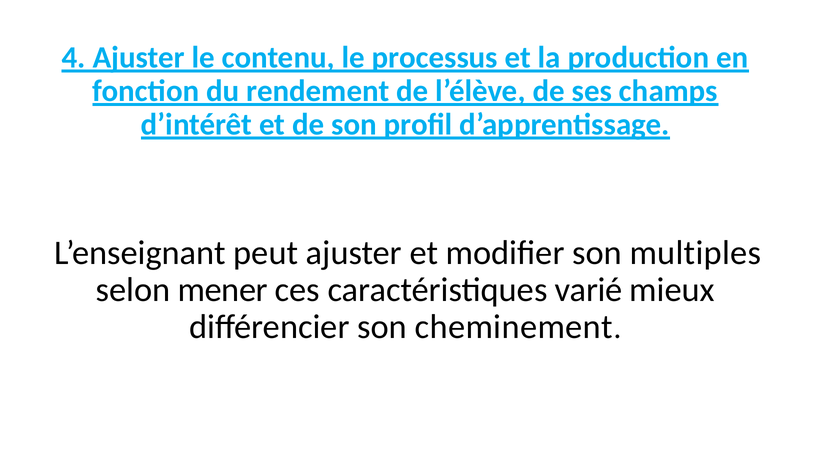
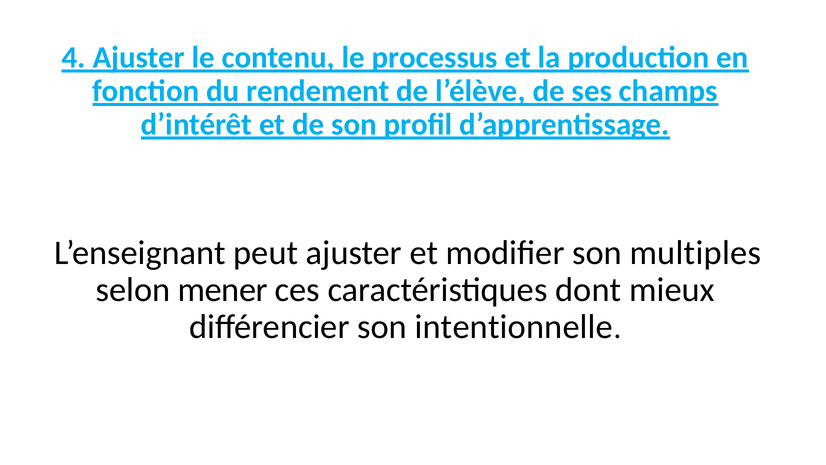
varié: varié -> dont
cheminement: cheminement -> intentionnelle
